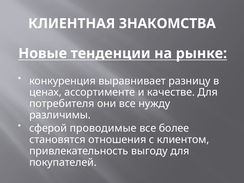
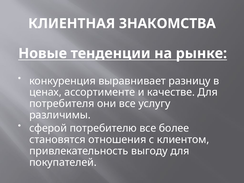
нужду: нужду -> услугу
проводимые: проводимые -> потребителю
